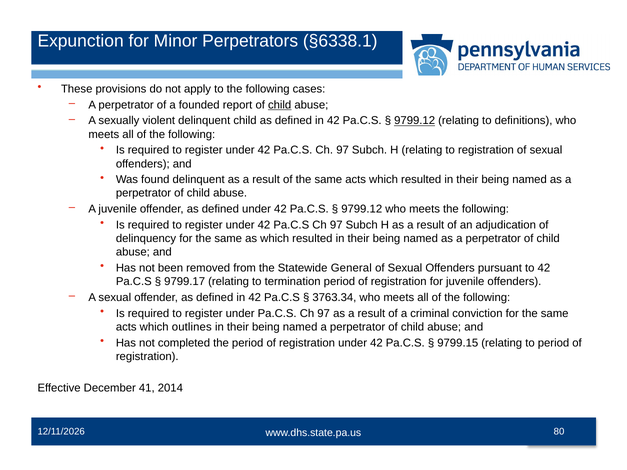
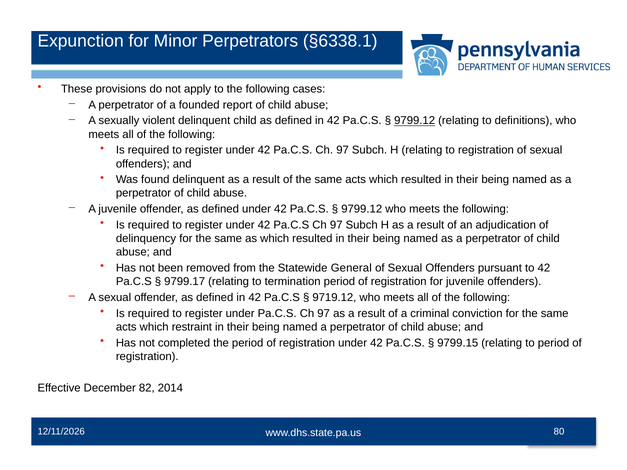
child at (280, 105) underline: present -> none
3763.34: 3763.34 -> 9719.12
outlines: outlines -> restraint
41: 41 -> 82
